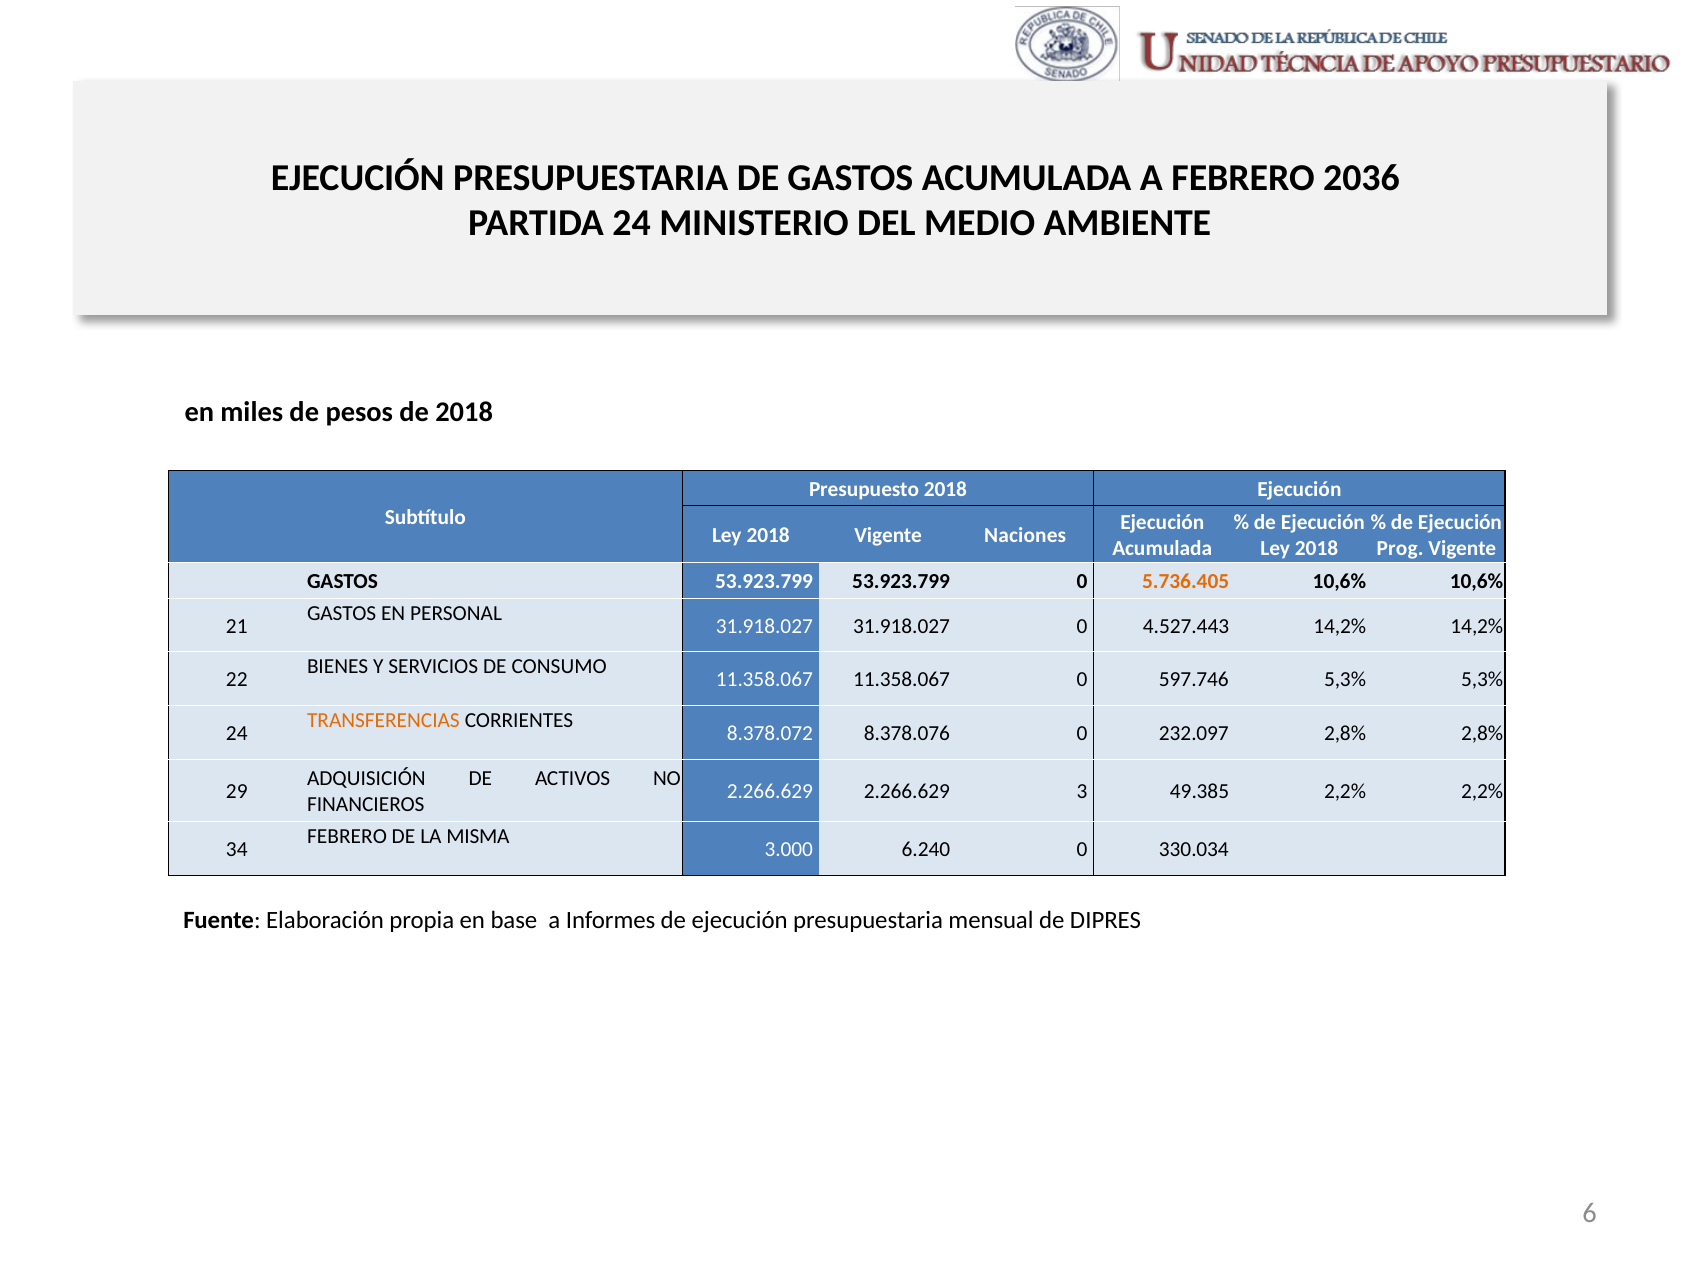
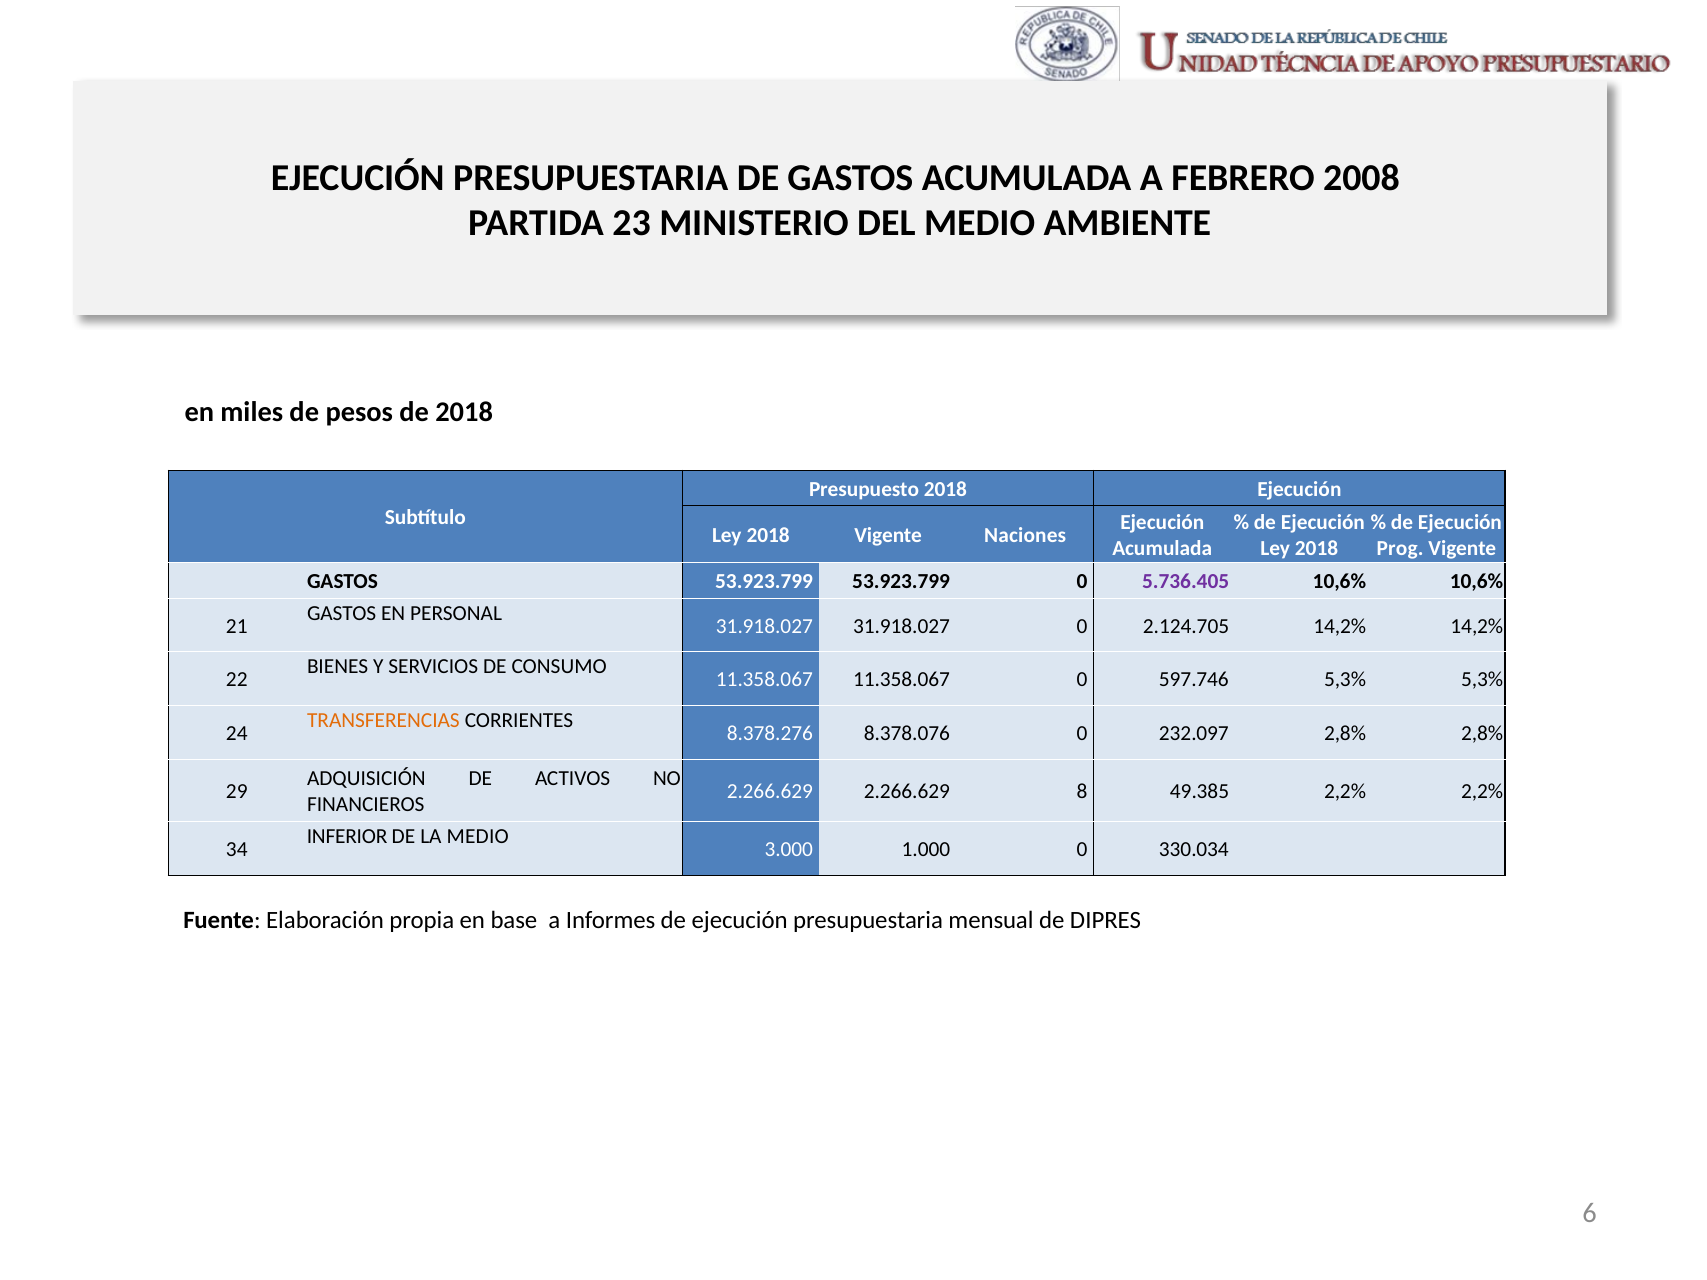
2036: 2036 -> 2008
PARTIDA 24: 24 -> 23
5.736.405 colour: orange -> purple
4.527.443: 4.527.443 -> 2.124.705
8.378.072: 8.378.072 -> 8.378.276
3: 3 -> 8
FEBRERO at (347, 837): FEBRERO -> INFERIOR
LA MISMA: MISMA -> MEDIO
6.240: 6.240 -> 1.000
